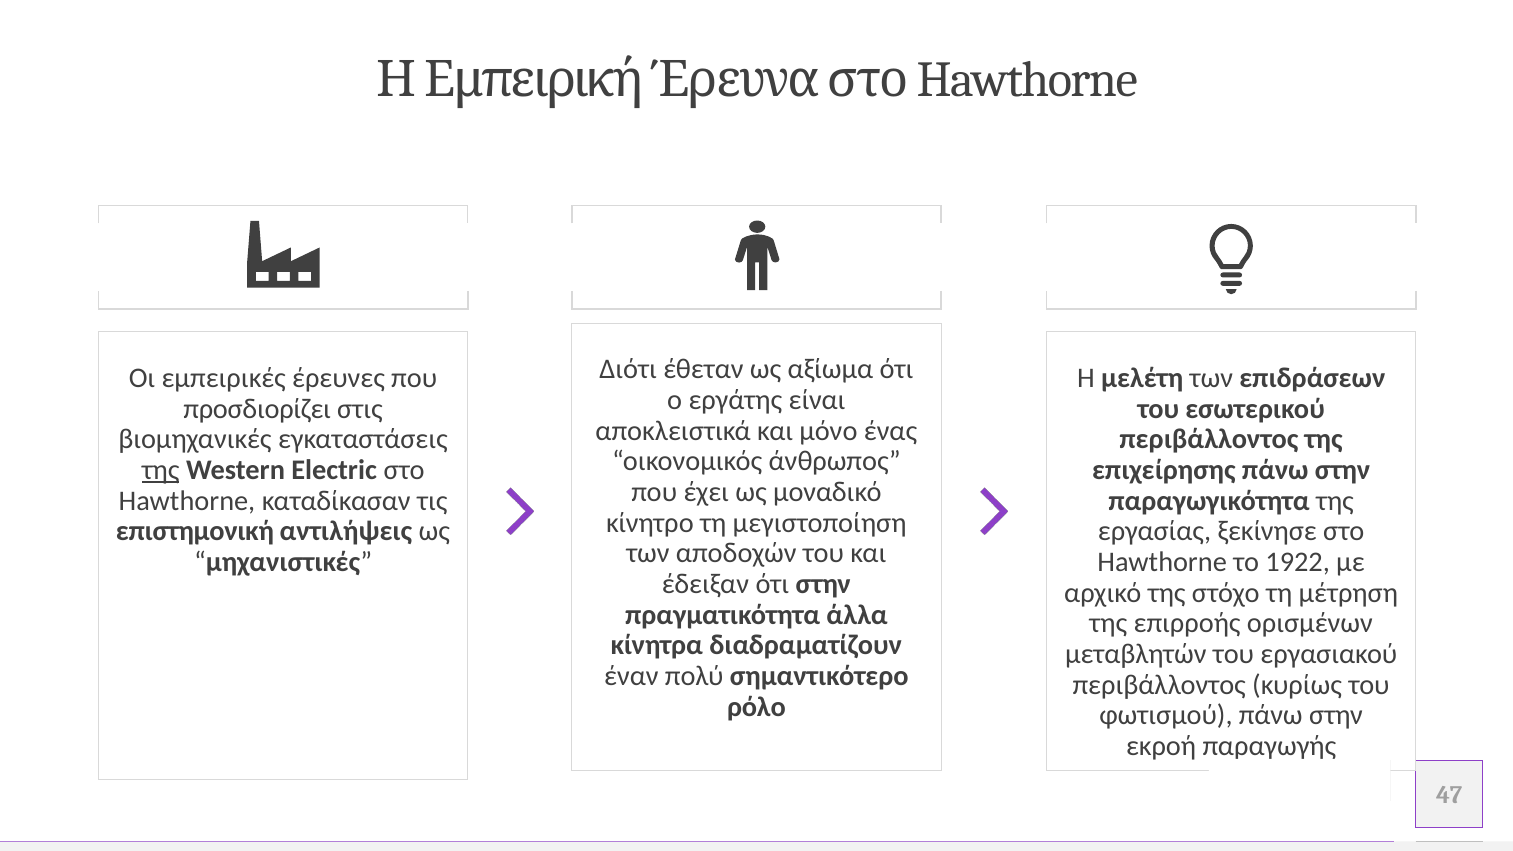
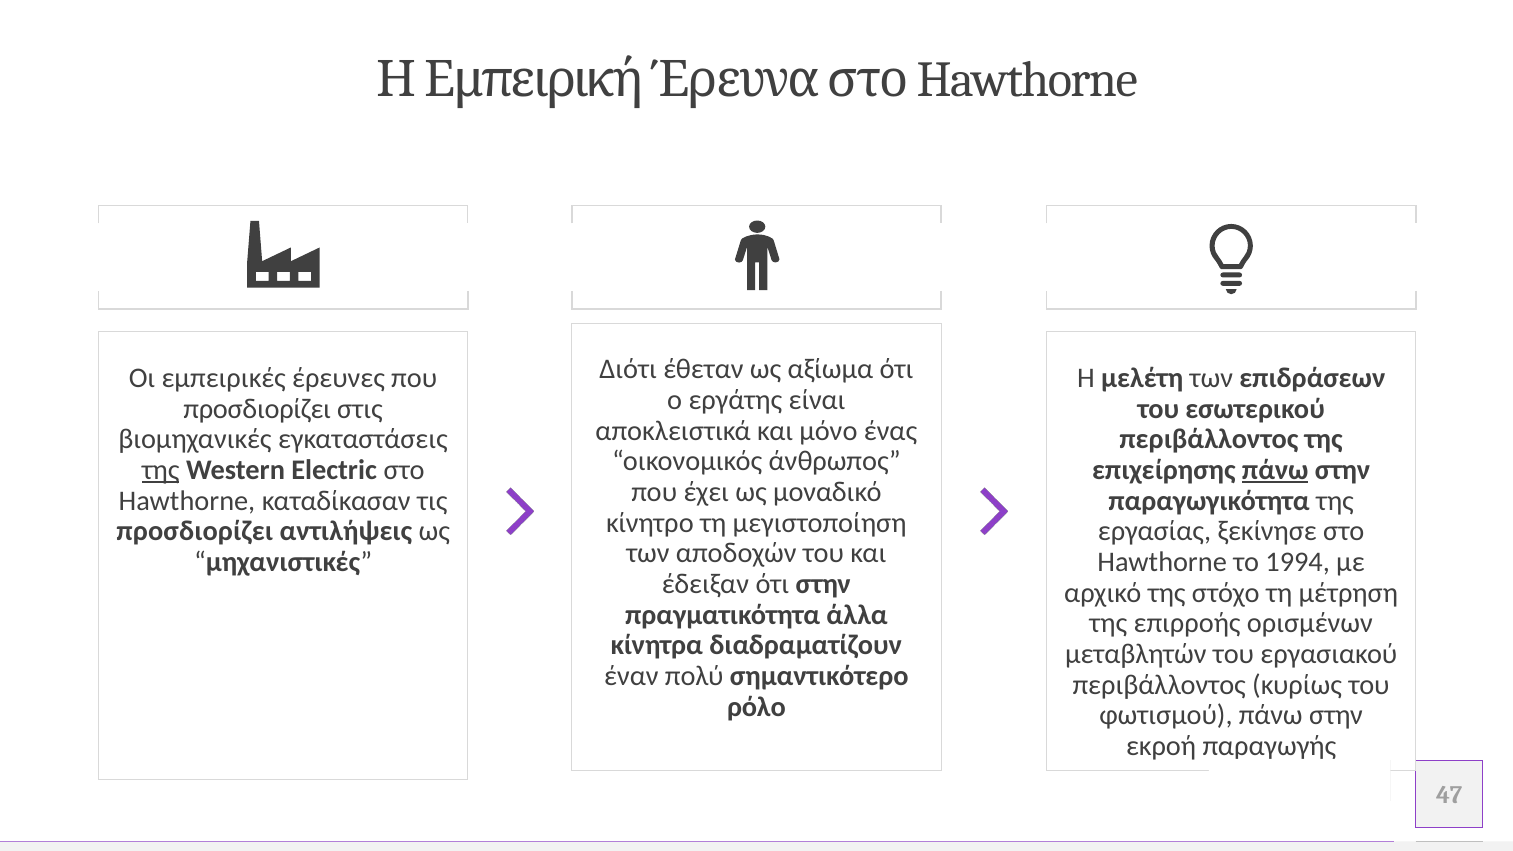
πάνω at (1275, 470) underline: none -> present
επιστημονική at (195, 531): επιστημονική -> προσδιορίζει
1922: 1922 -> 1994
